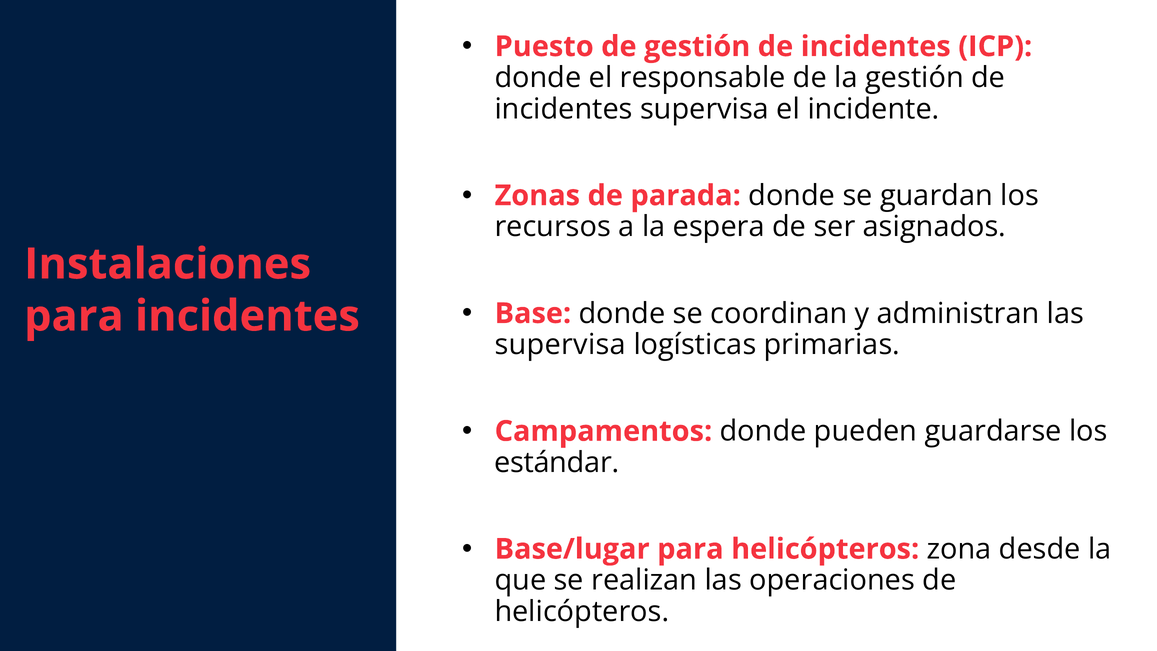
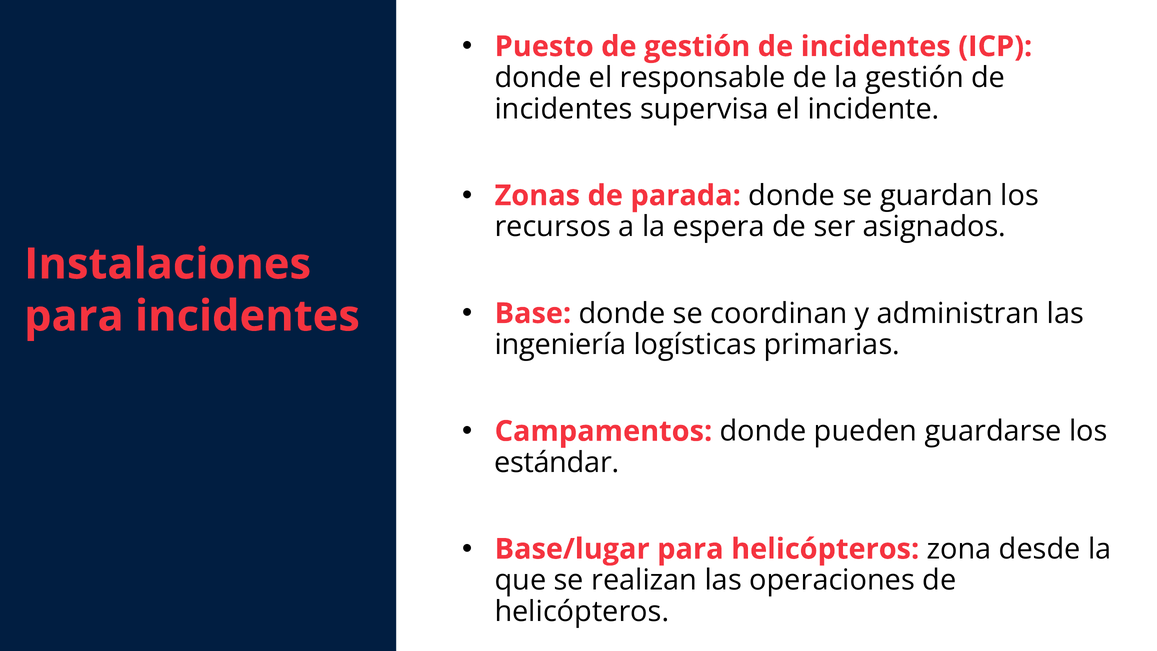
supervisa at (560, 345): supervisa -> ingeniería
